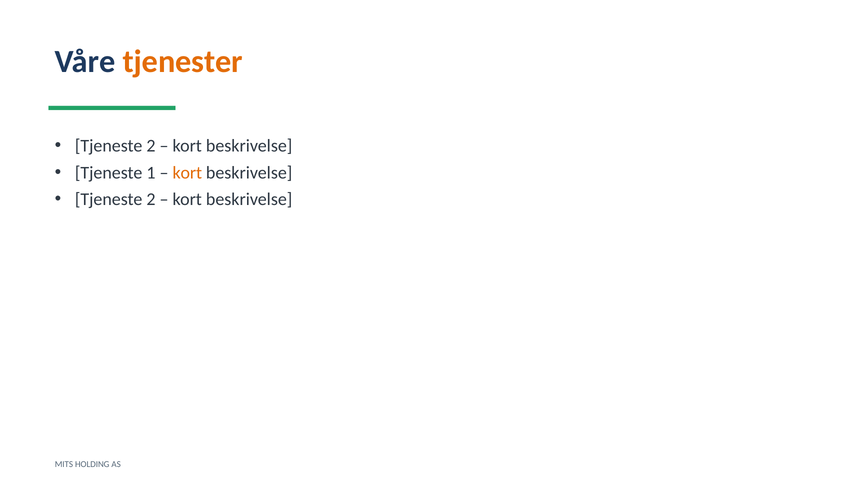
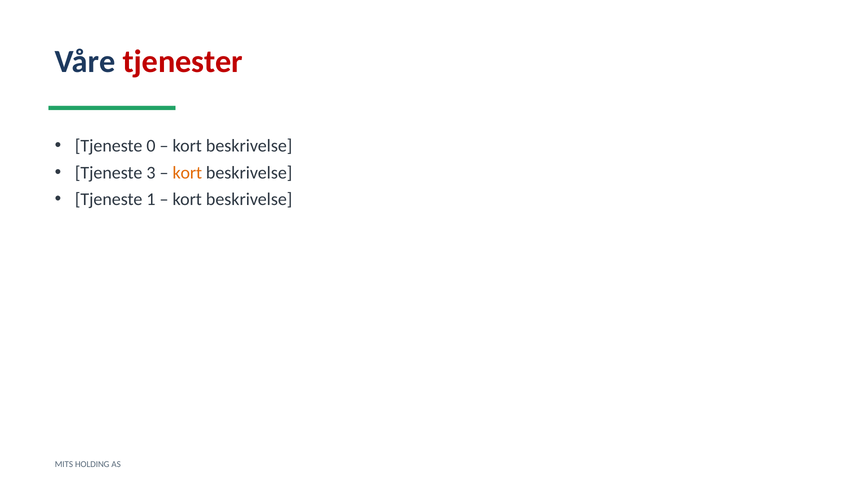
tjenester colour: orange -> red
2 at (151, 146): 2 -> 0
1: 1 -> 3
2 at (151, 200): 2 -> 1
